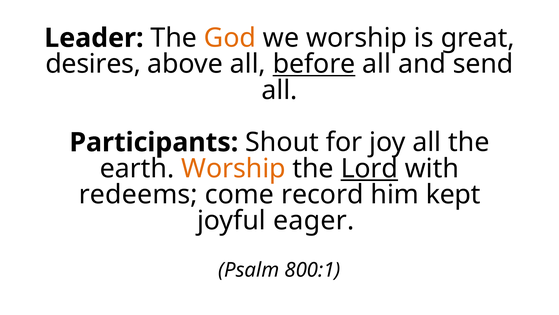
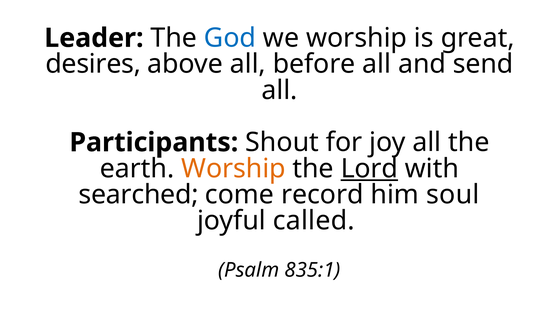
God colour: orange -> blue
before underline: present -> none
redeems: redeems -> searched
kept: kept -> soul
eager: eager -> called
800:1: 800:1 -> 835:1
